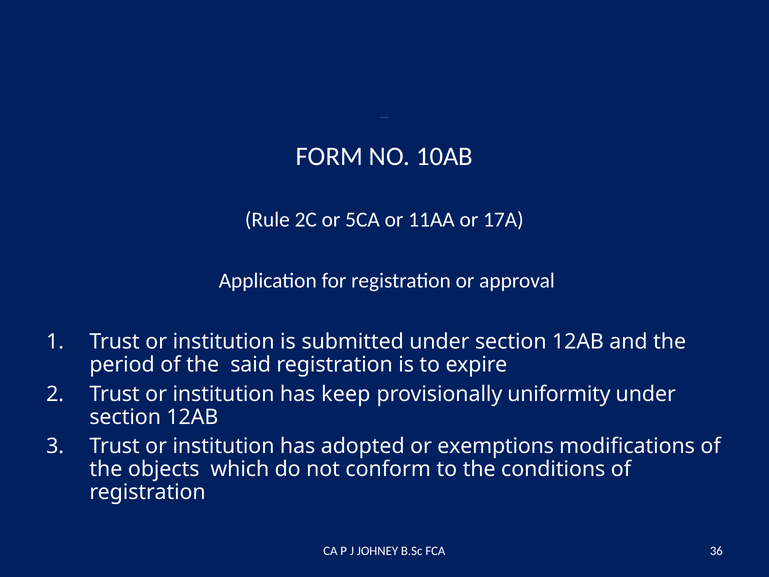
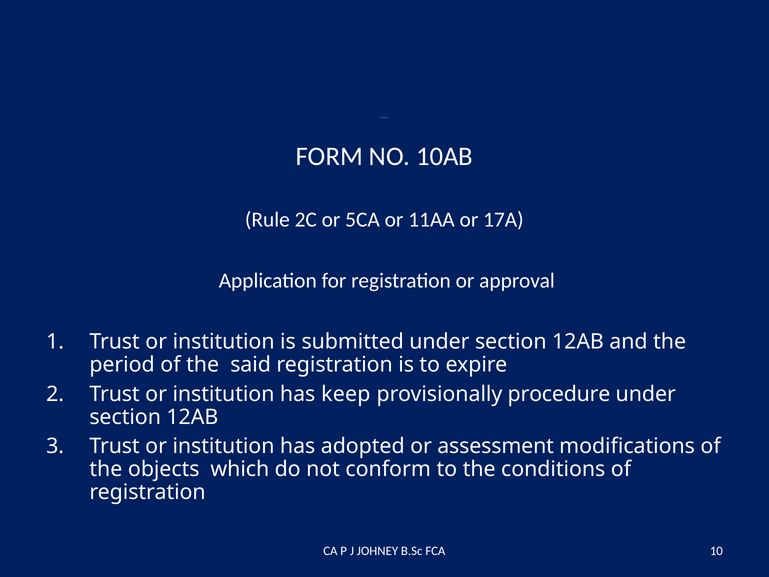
uniformity: uniformity -> procedure
exemptions: exemptions -> assessment
36: 36 -> 10
